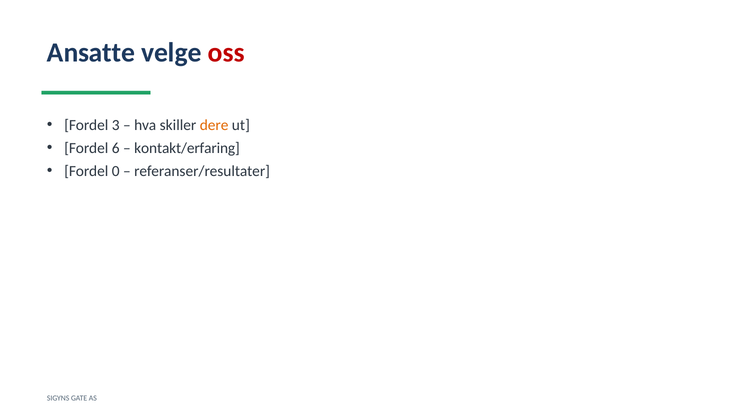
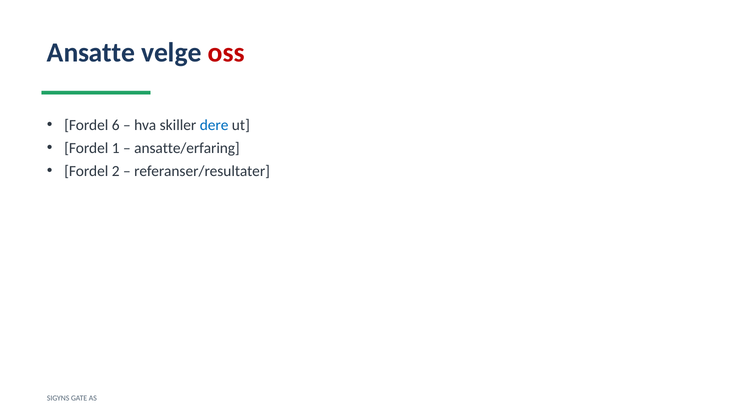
3: 3 -> 6
dere colour: orange -> blue
6: 6 -> 1
kontakt/erfaring: kontakt/erfaring -> ansatte/erfaring
0: 0 -> 2
